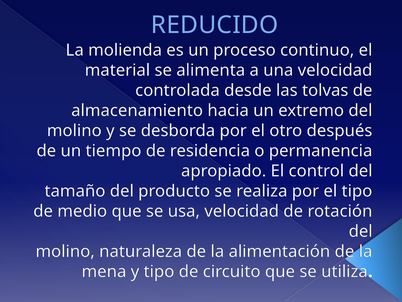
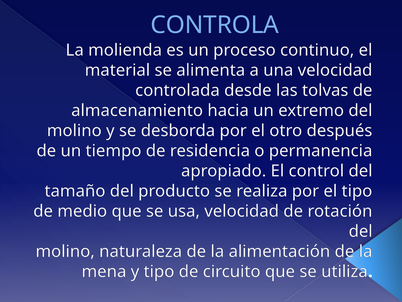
REDUCIDO: REDUCIDO -> CONTROLA
